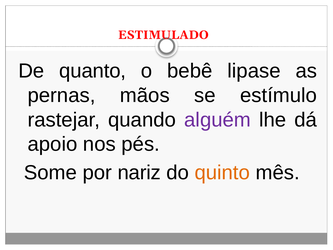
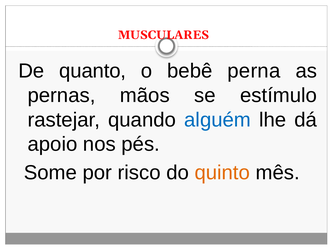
ESTIMULADO: ESTIMULADO -> MUSCULARES
lipase: lipase -> perna
alguém colour: purple -> blue
nariz: nariz -> risco
